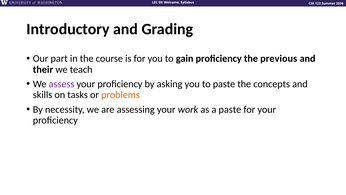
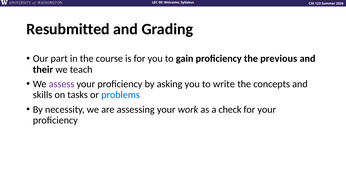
Introductory: Introductory -> Resubmitted
to paste: paste -> write
problems colour: orange -> blue
a paste: paste -> check
